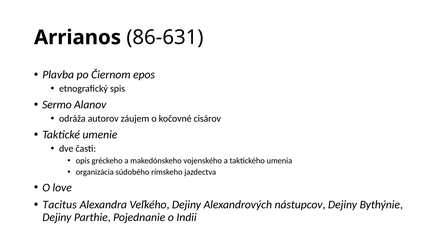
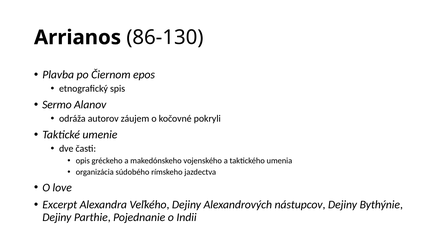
86-631: 86-631 -> 86-130
cisárov: cisárov -> pokryli
Tacitus: Tacitus -> Excerpt
